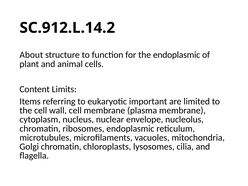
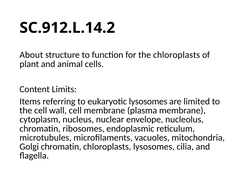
the endoplasmic: endoplasmic -> chloroplasts
eukaryotic important: important -> lysosomes
